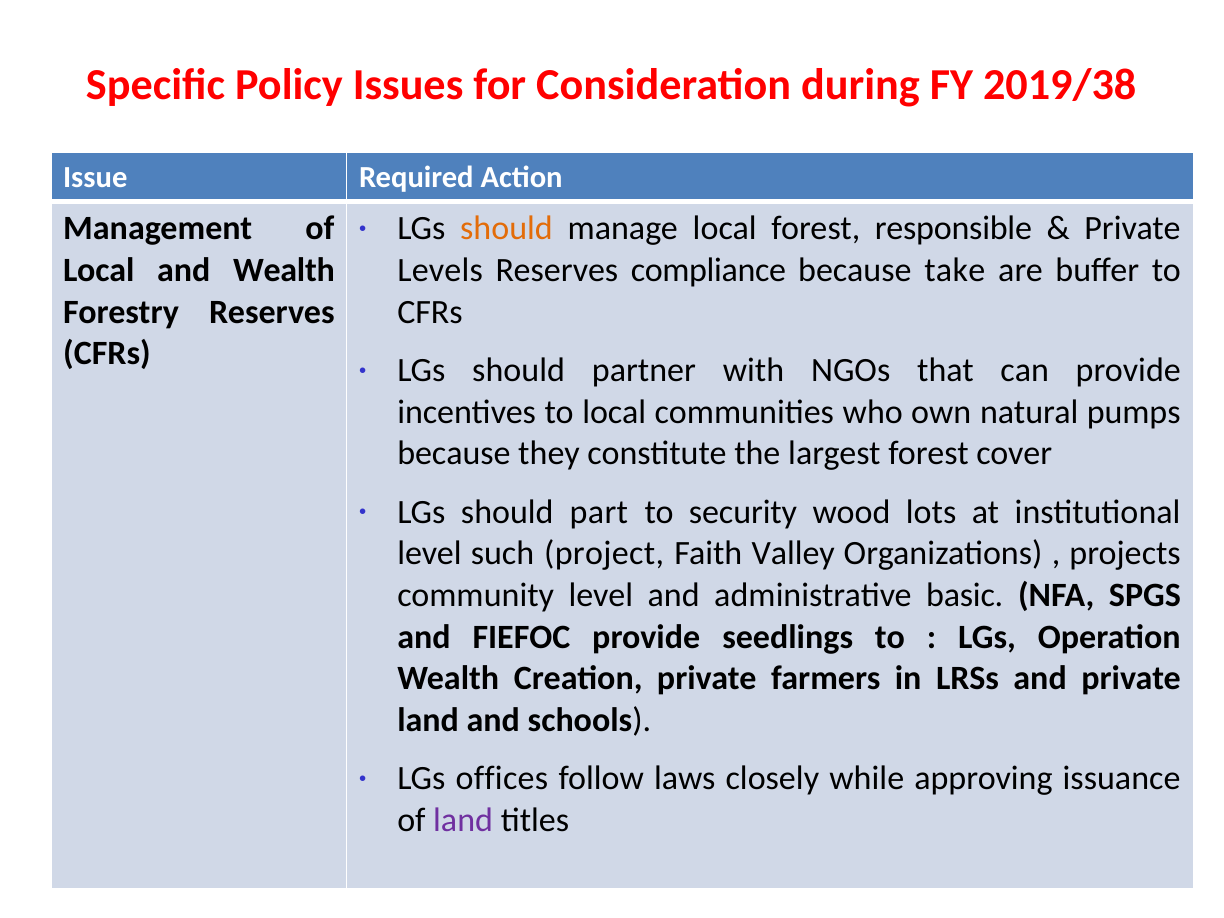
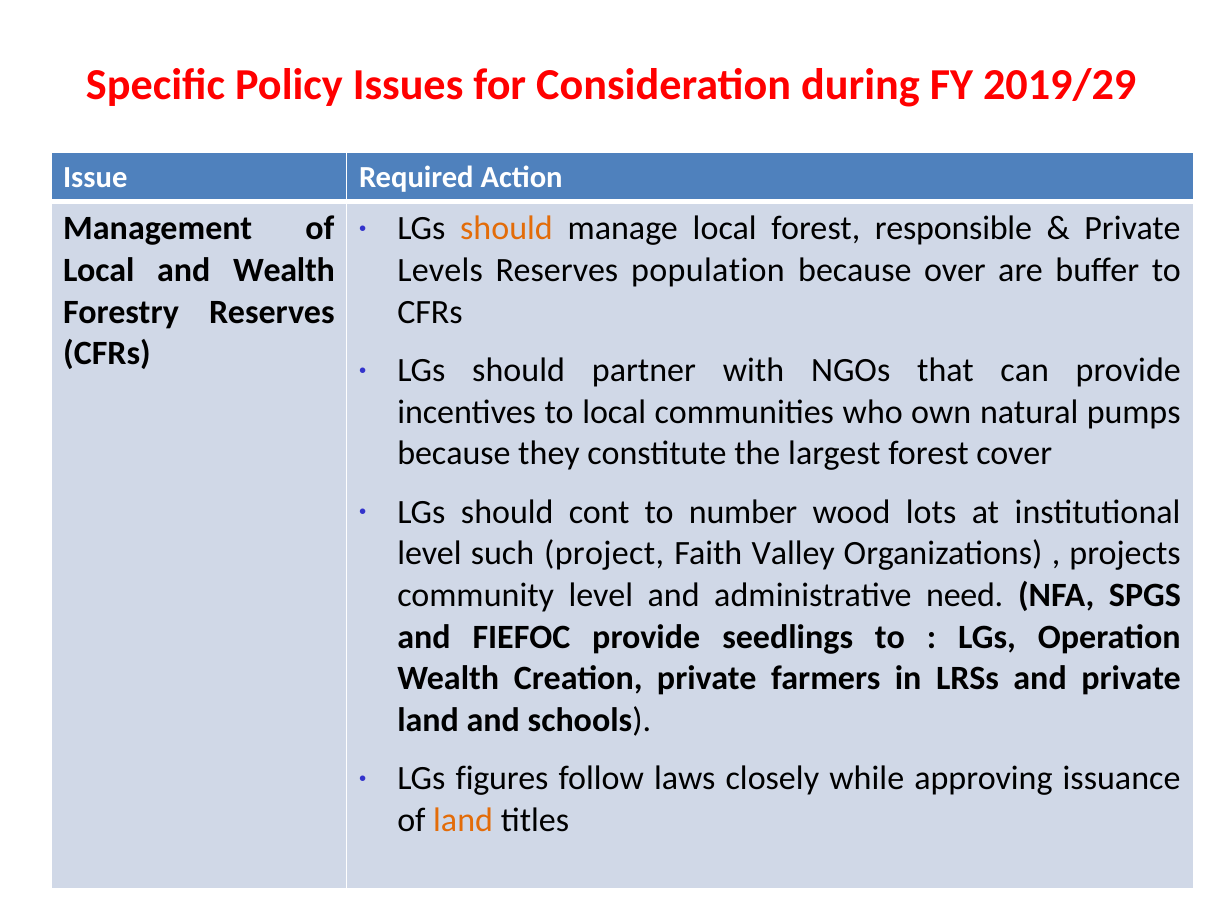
2019/38: 2019/38 -> 2019/29
compliance: compliance -> population
take: take -> over
part: part -> cont
security: security -> number
basic: basic -> need
offices: offices -> figures
land at (463, 820) colour: purple -> orange
